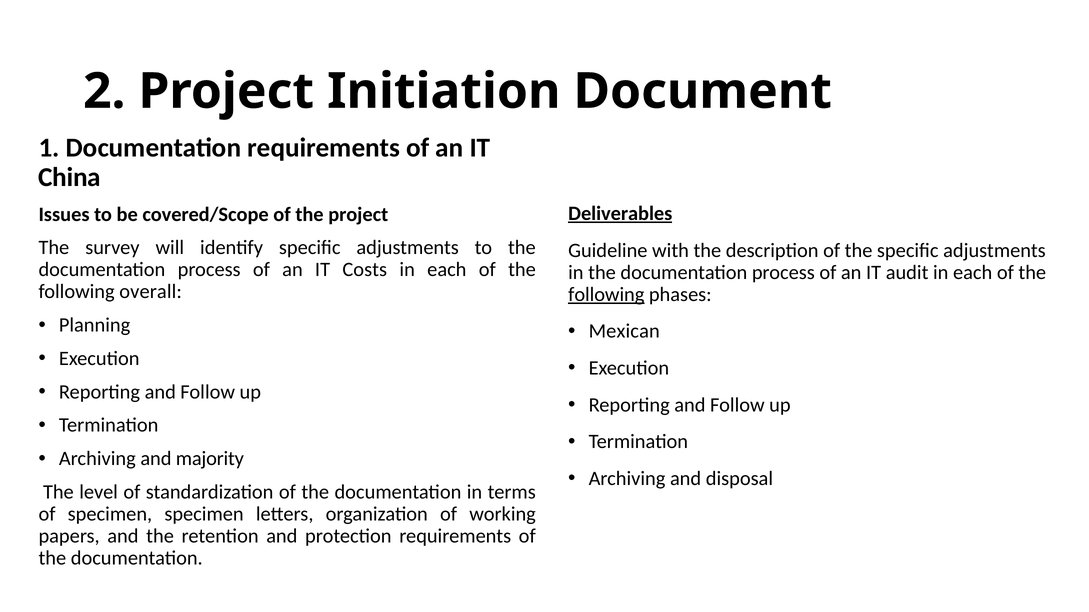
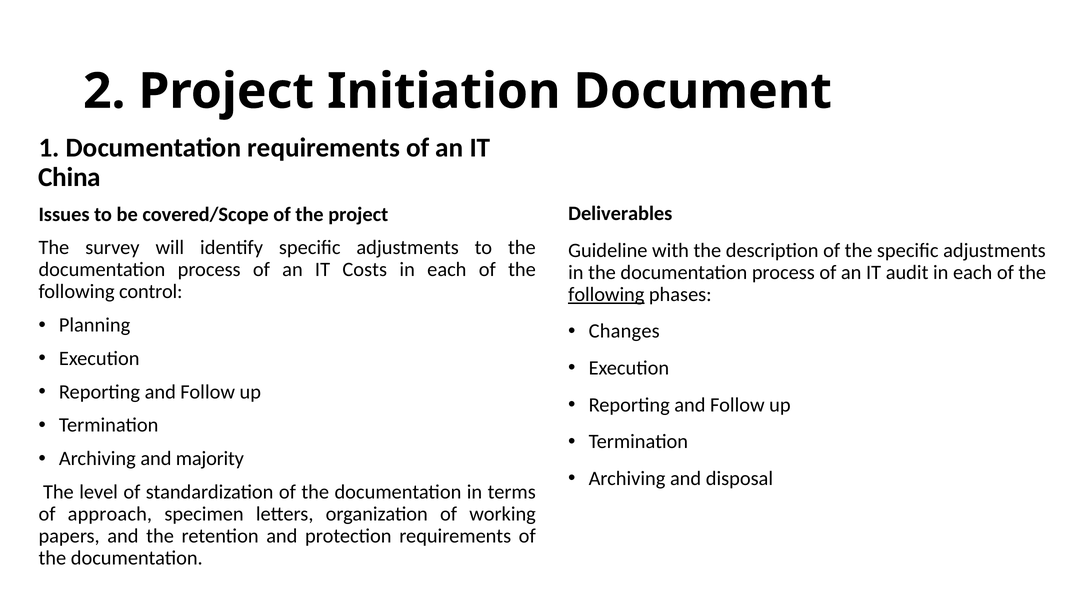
Deliverables underline: present -> none
overall: overall -> control
Mexican: Mexican -> Changes
of specimen: specimen -> approach
